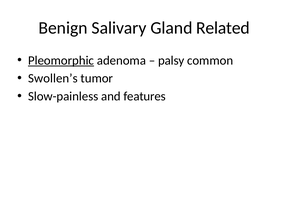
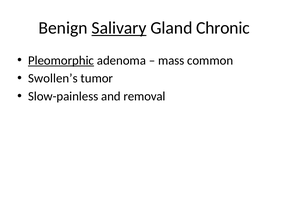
Salivary underline: none -> present
Related: Related -> Chronic
palsy: palsy -> mass
features: features -> removal
